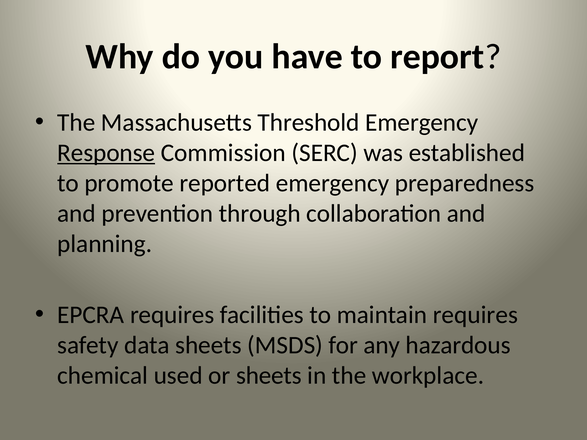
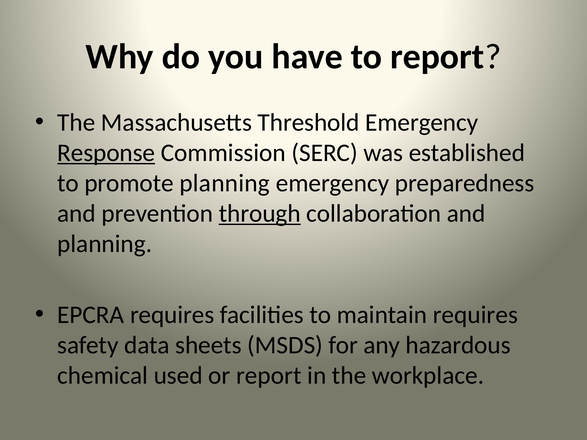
promote reported: reported -> planning
through underline: none -> present
or sheets: sheets -> report
